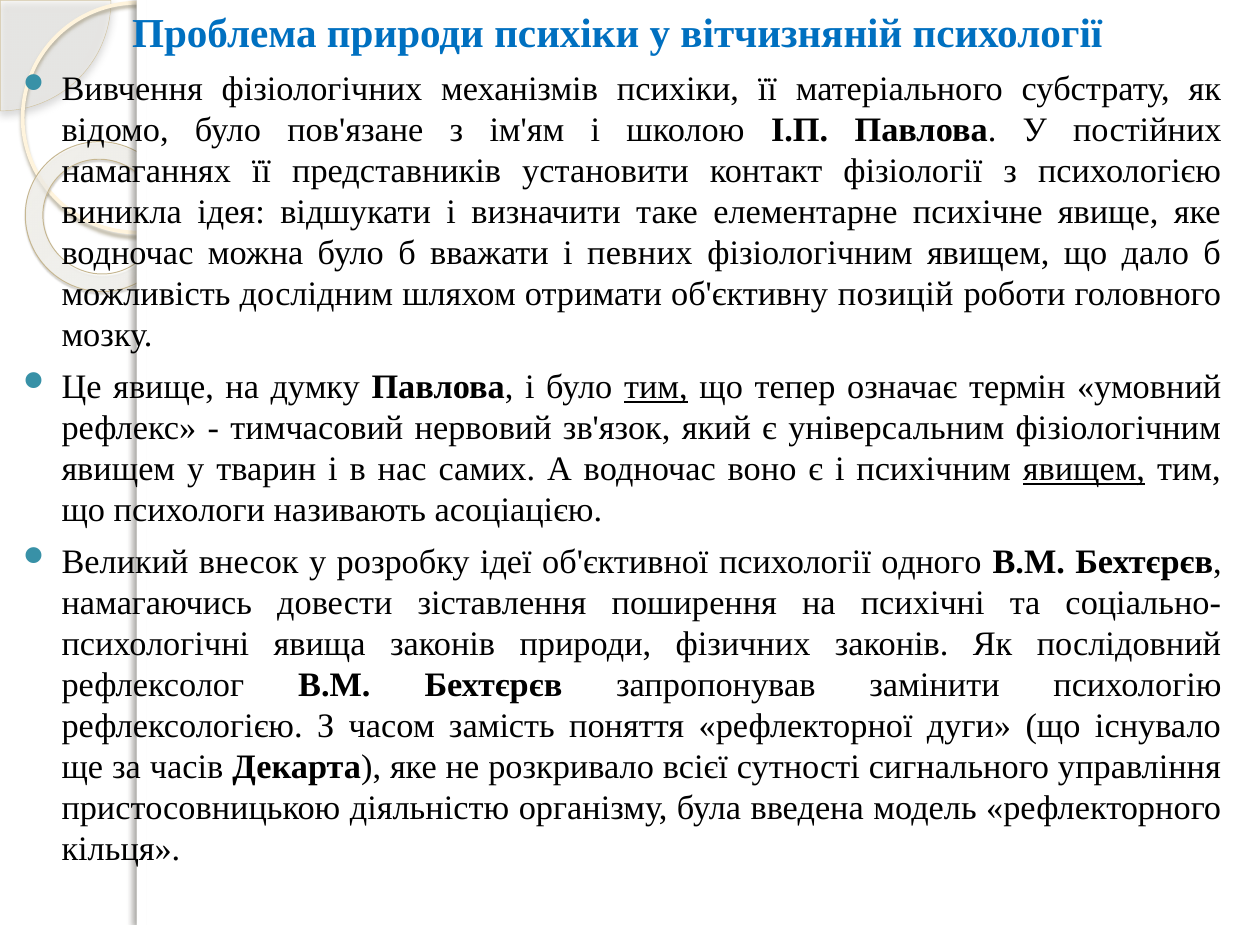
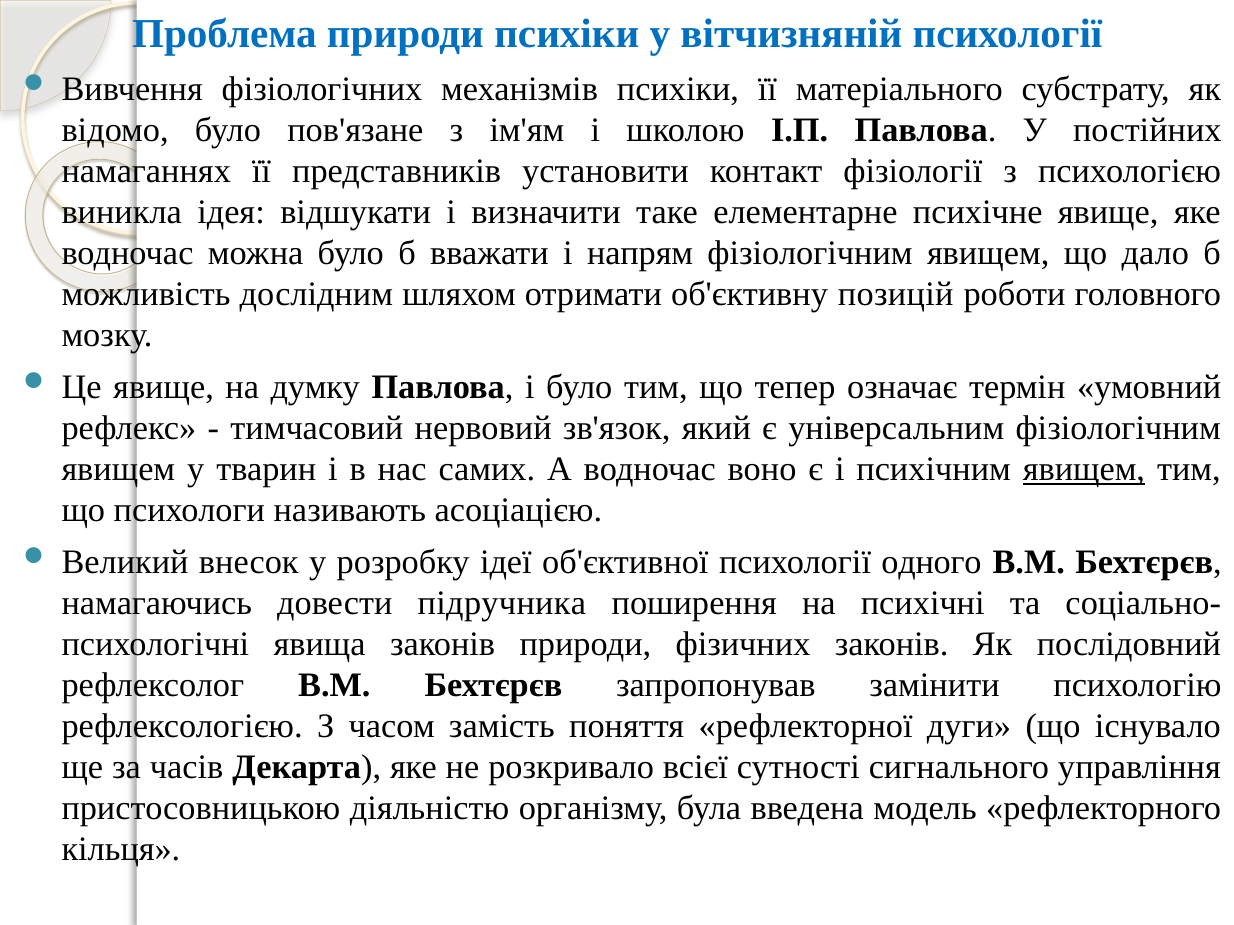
певних: певних -> напрям
тим at (656, 387) underline: present -> none
зіставлення: зіставлення -> підручника
